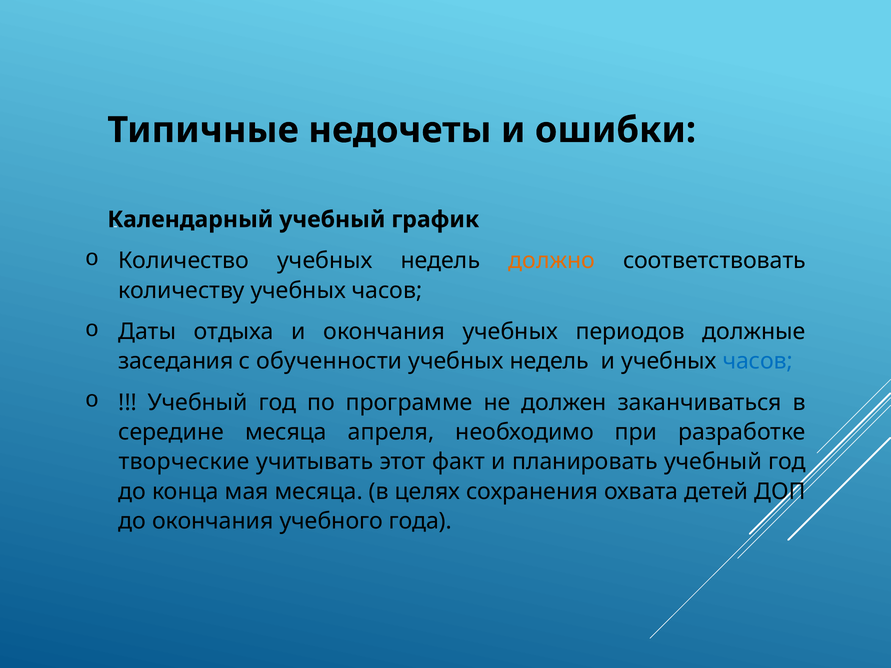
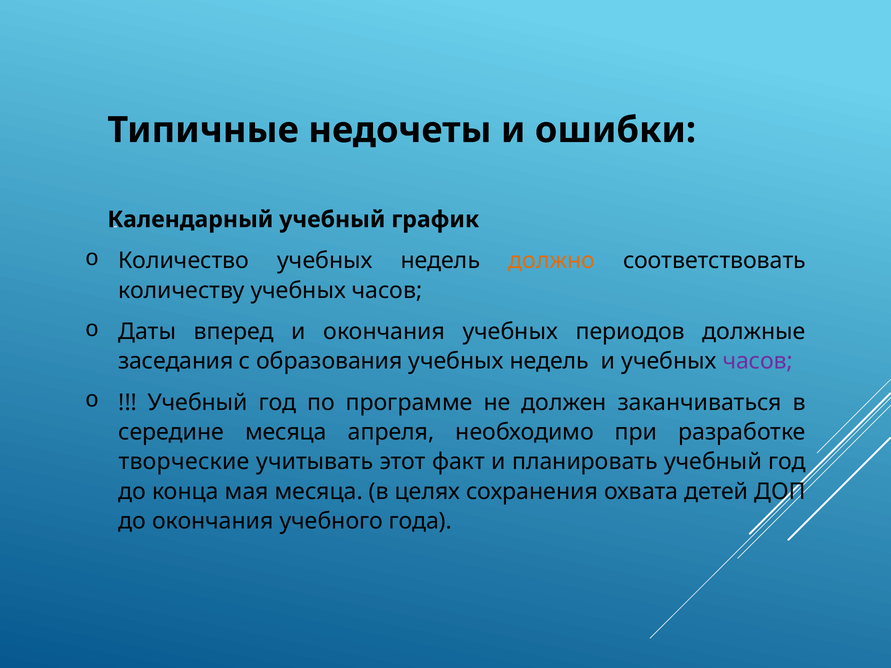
отдыха: отдыха -> вперед
обученности: обученности -> образования
часов at (758, 361) colour: blue -> purple
